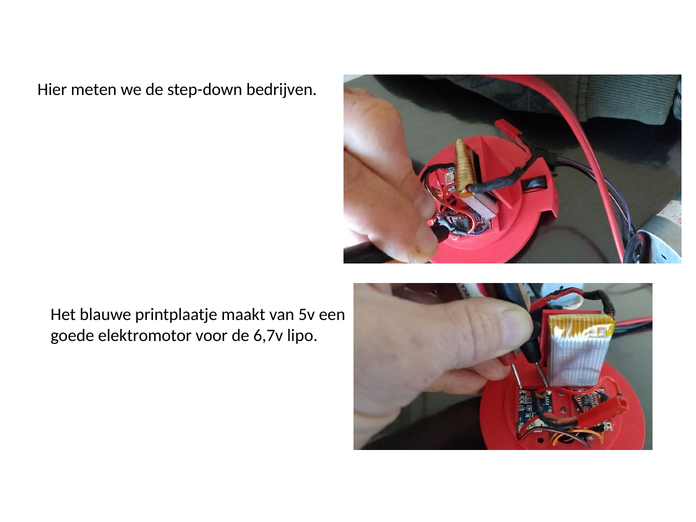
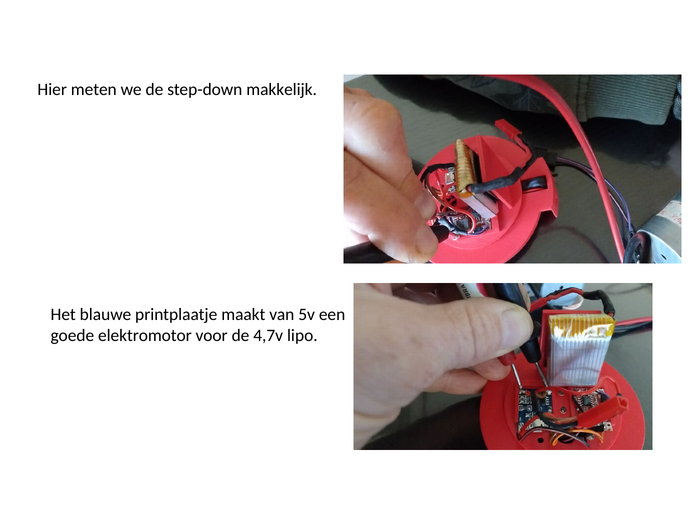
bedrijven: bedrijven -> makkelijk
6,7v: 6,7v -> 4,7v
